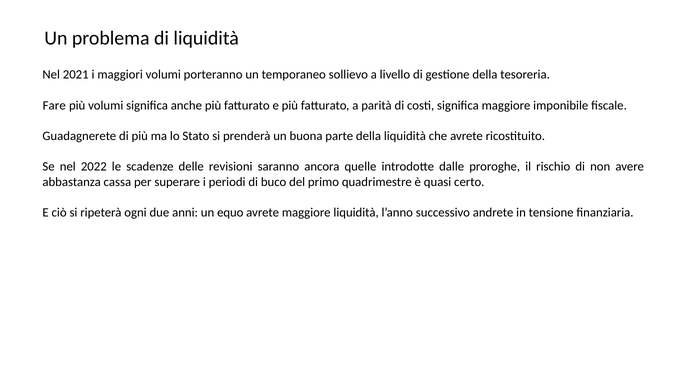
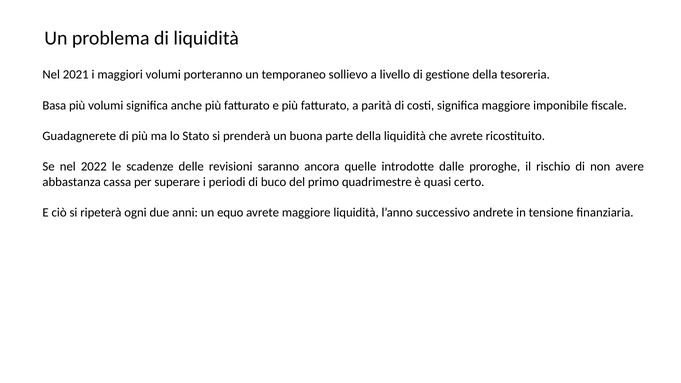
Fare: Fare -> Basa
